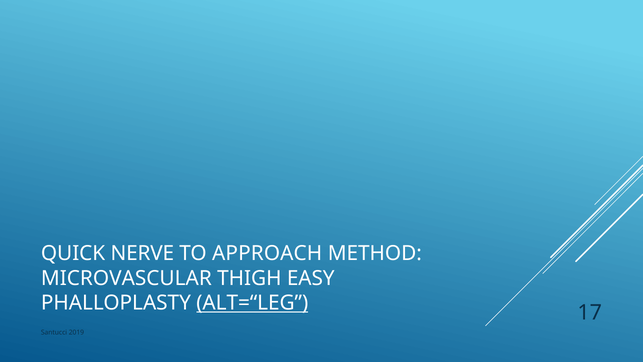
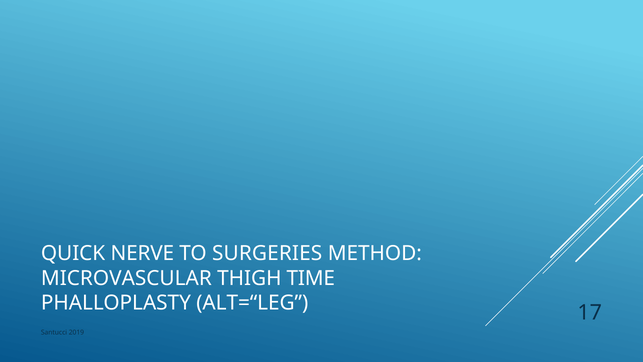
APPROACH: APPROACH -> SURGERIES
EASY: EASY -> TIME
ALT=“LEG underline: present -> none
